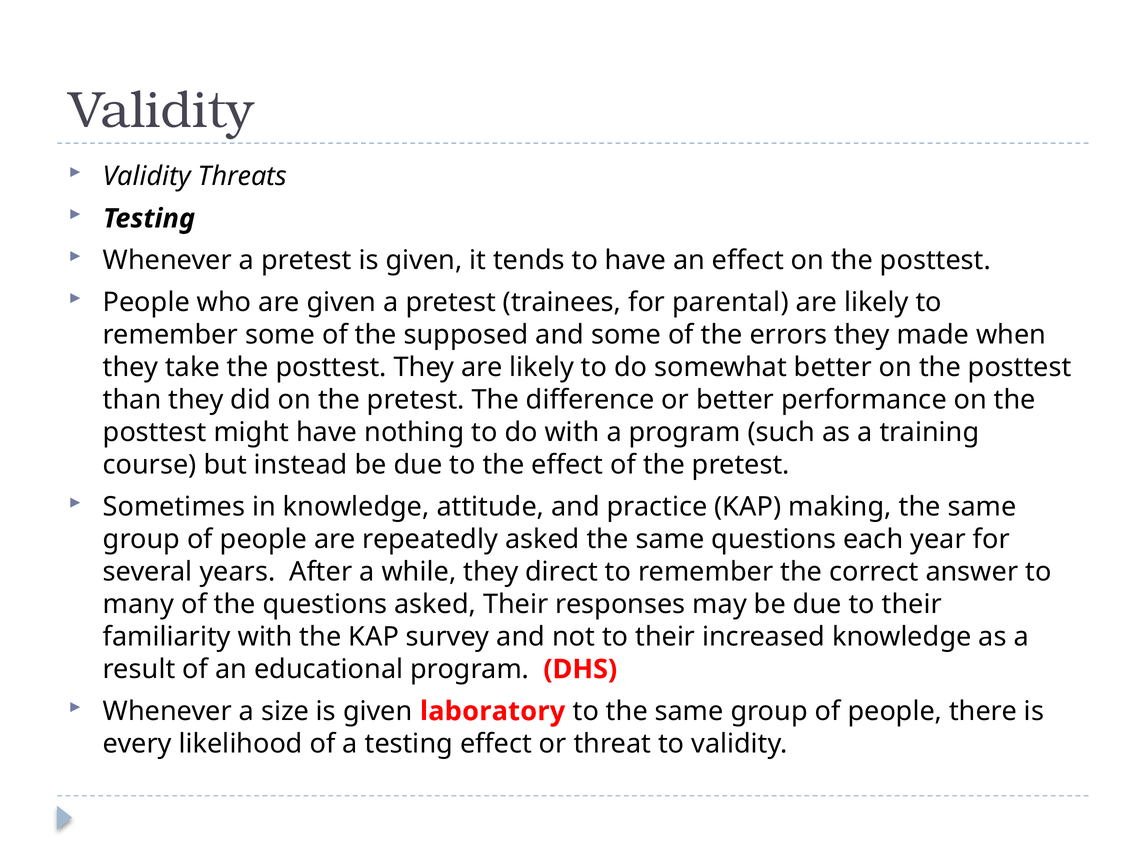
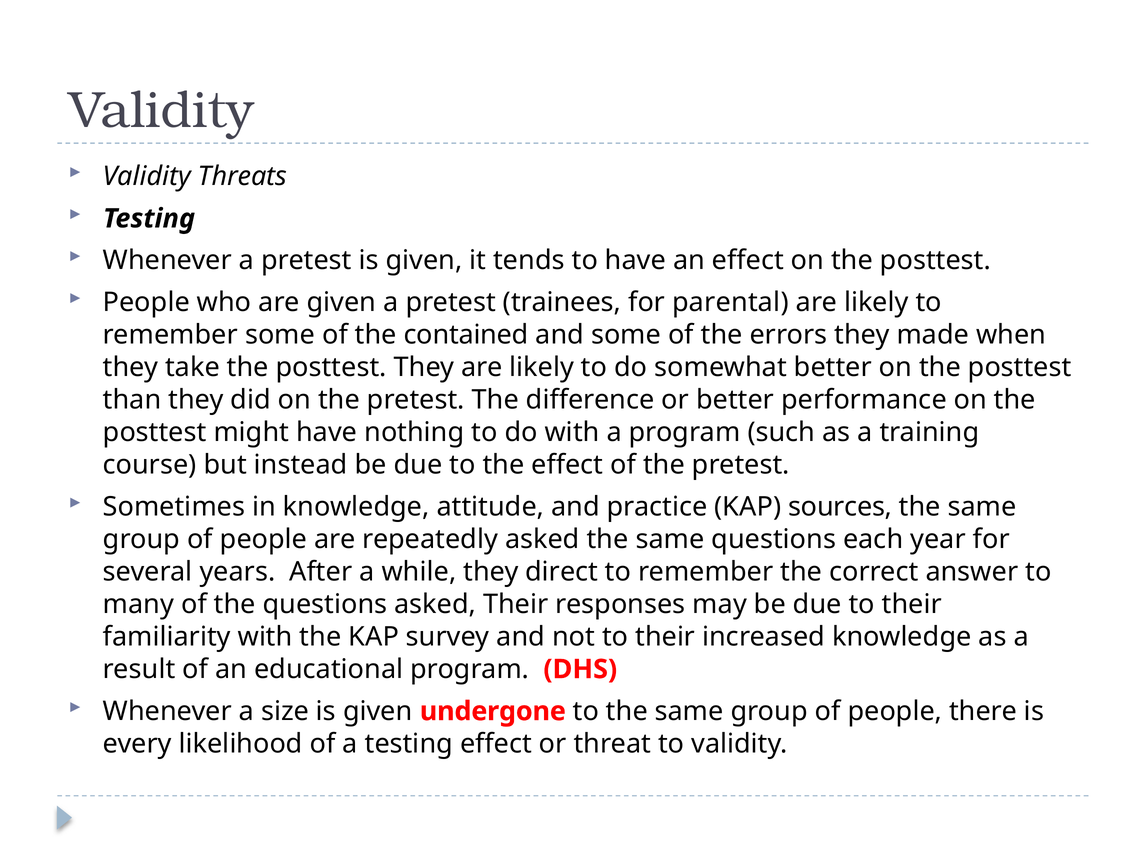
supposed: supposed -> contained
making: making -> sources
laboratory: laboratory -> undergone
